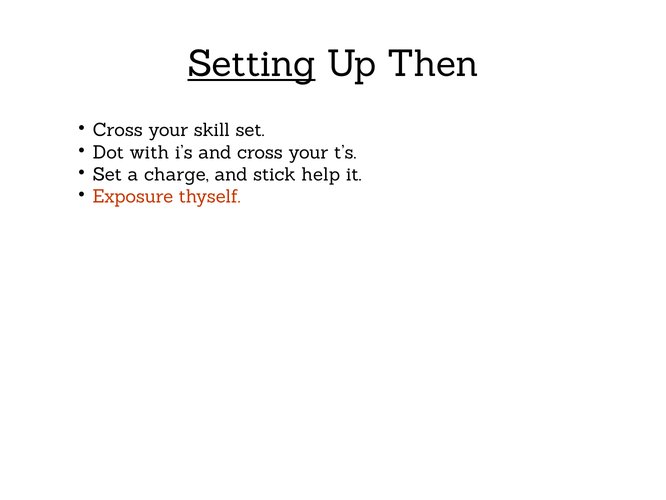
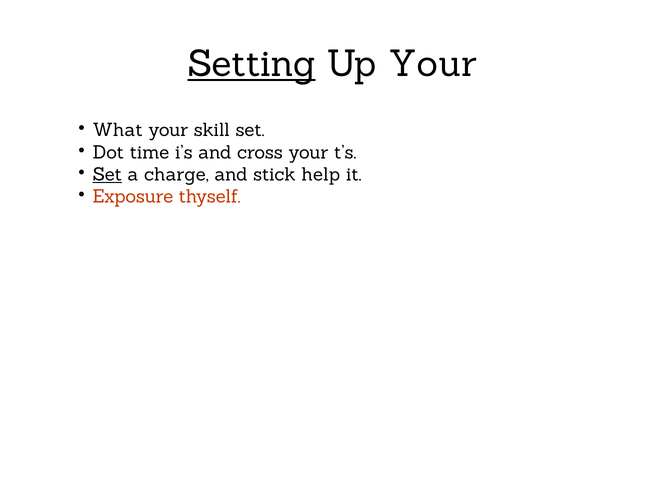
Up Then: Then -> Your
Cross at (118, 130): Cross -> What
with: with -> time
Set at (107, 174) underline: none -> present
